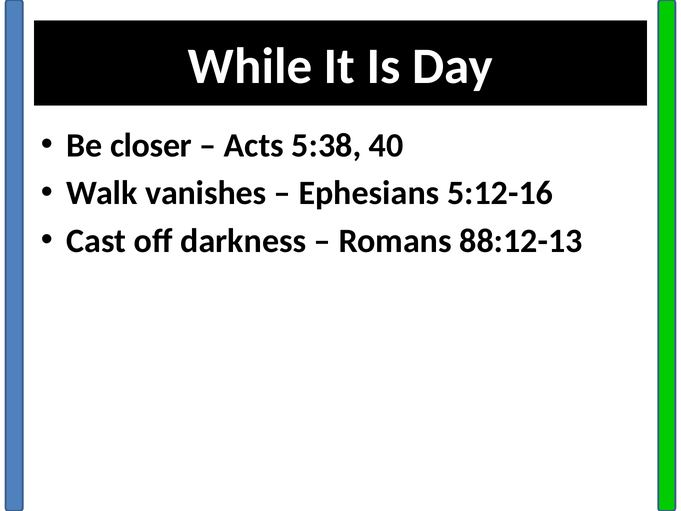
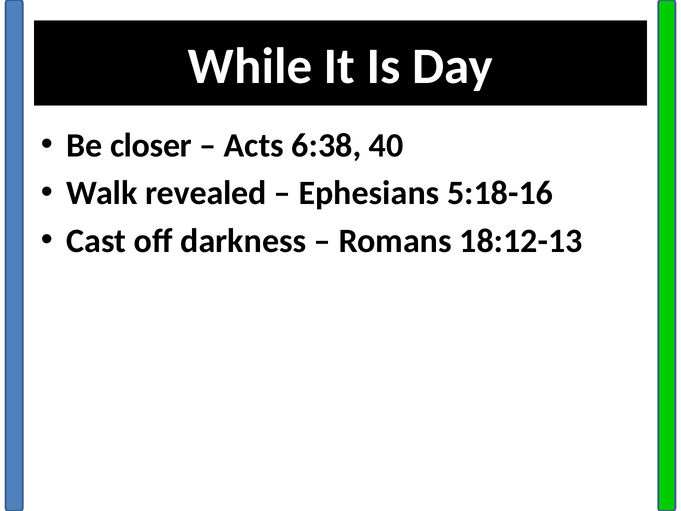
5:38: 5:38 -> 6:38
vanishes: vanishes -> revealed
5:12-16: 5:12-16 -> 5:18-16
88:12-13: 88:12-13 -> 18:12-13
